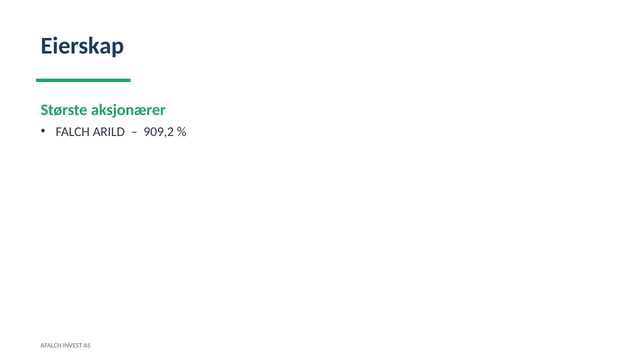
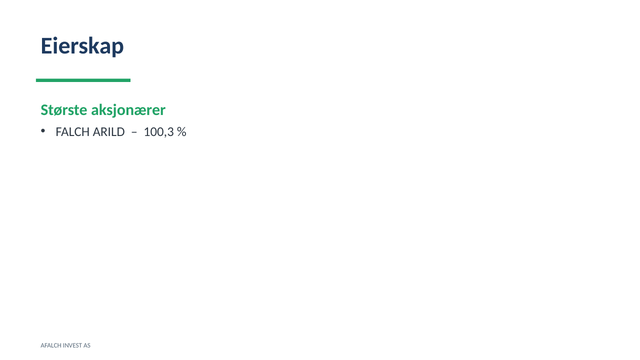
909,2: 909,2 -> 100,3
